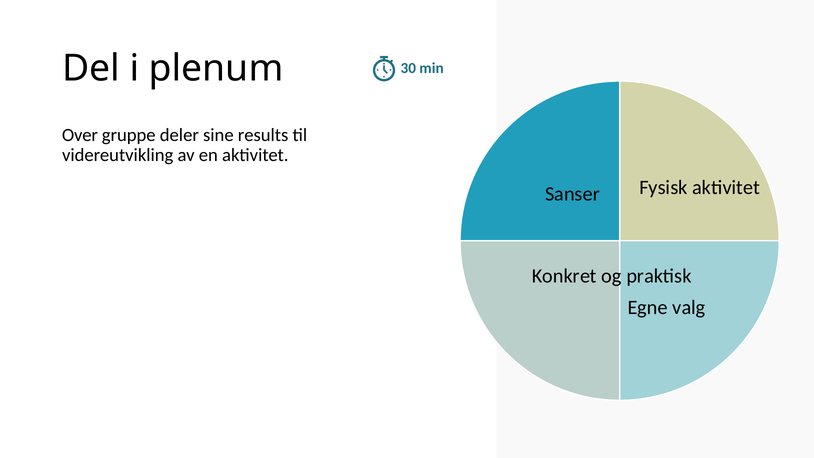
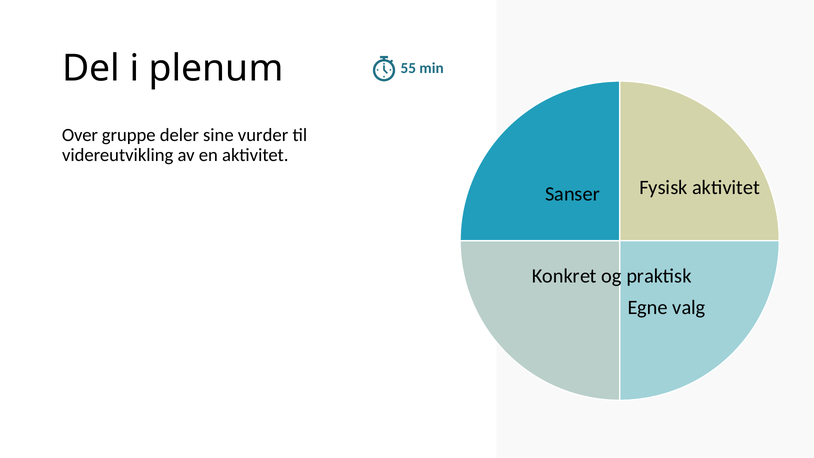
30: 30 -> 55
results: results -> vurder
